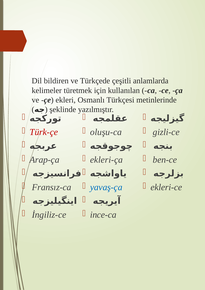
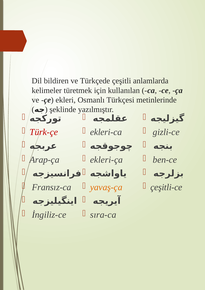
oluşu-ca: oluşu-ca -> ekleri-ca
yavaş-ça colour: blue -> orange
ekleri-ce: ekleri-ce -> çeşitli-ce
ince-ca: ince-ca -> sıra-ca
